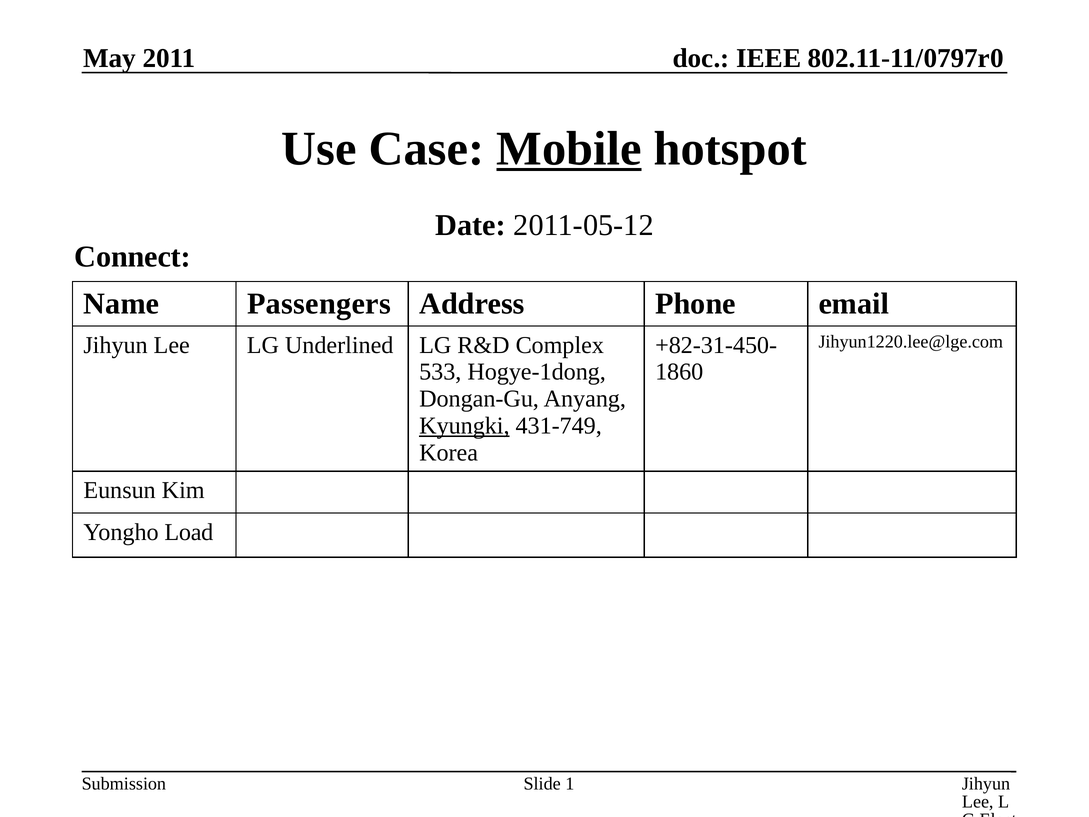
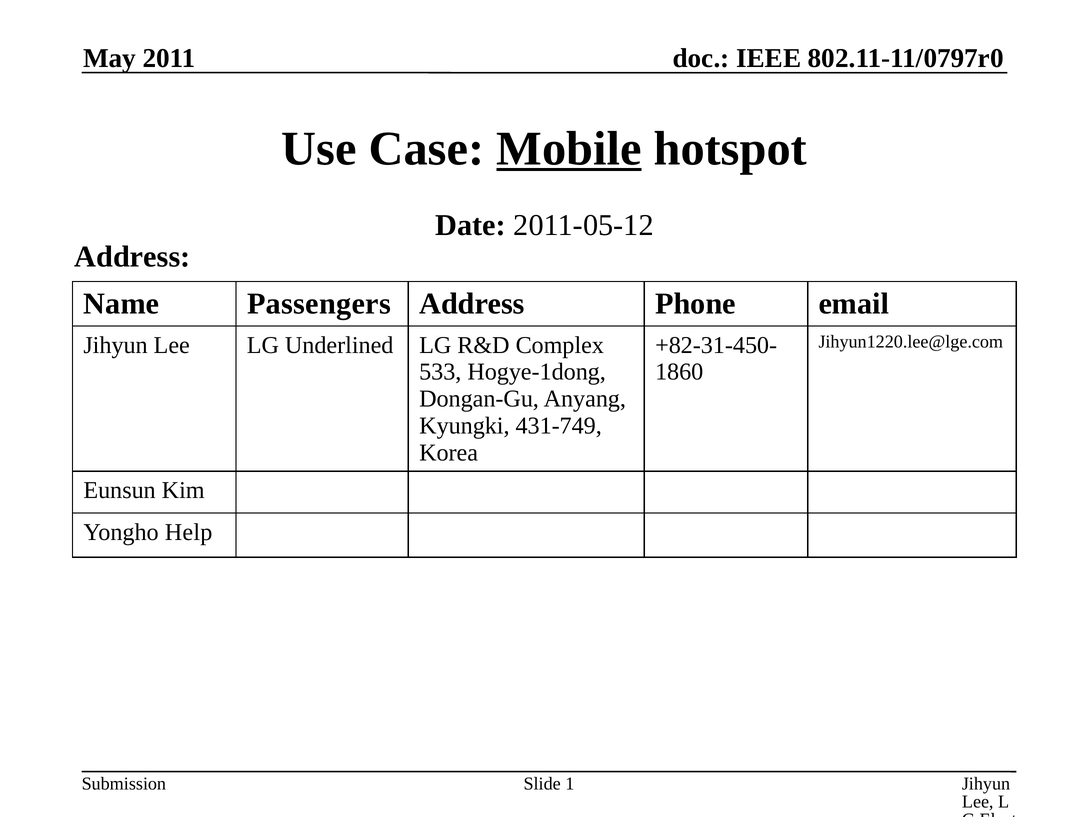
Connect at (133, 257): Connect -> Address
Kyungki underline: present -> none
Load: Load -> Help
